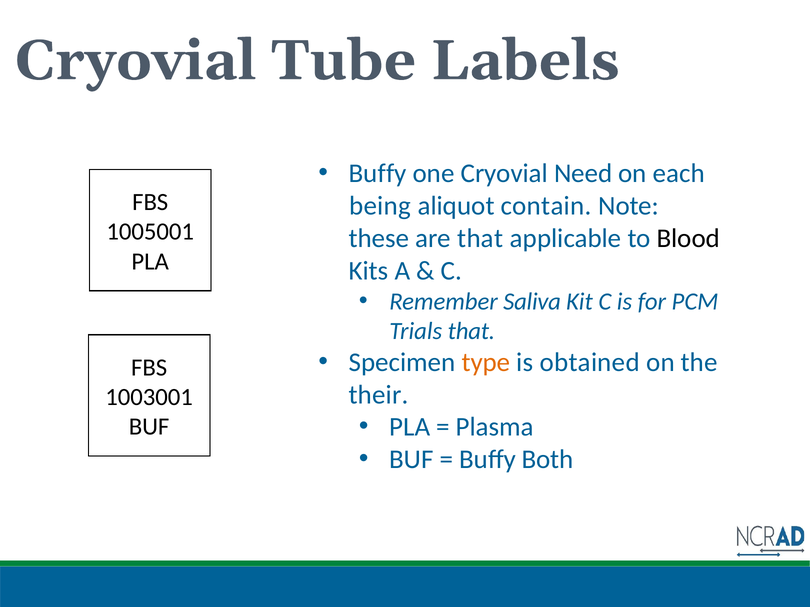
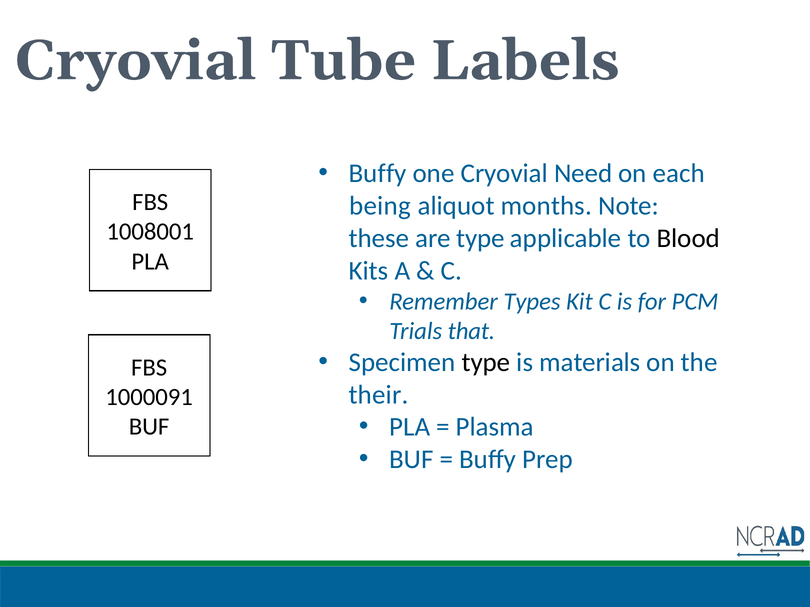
contain: contain -> months
1005001: 1005001 -> 1008001
are that: that -> type
Saliva: Saliva -> Types
type at (486, 363) colour: orange -> black
obtained: obtained -> materials
1003001: 1003001 -> 1000091
Both: Both -> Prep
